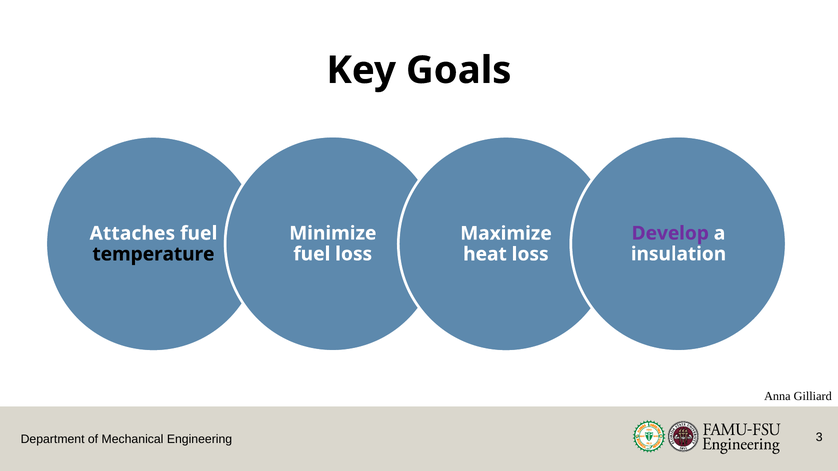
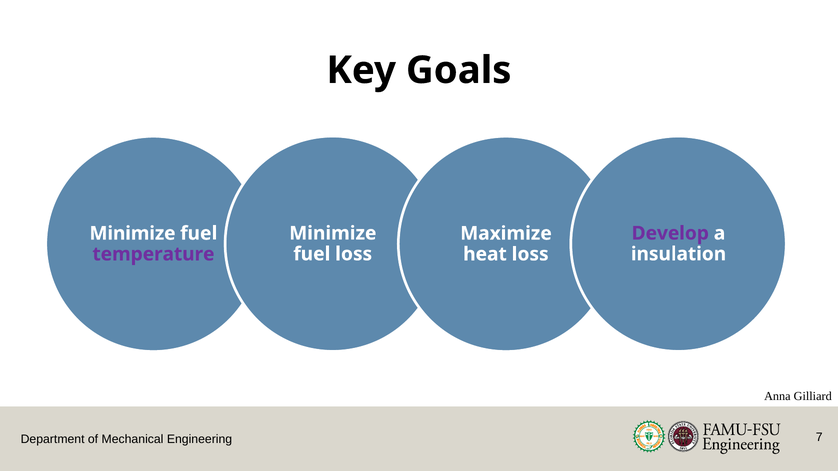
Attaches at (132, 234): Attaches -> Minimize
temperature colour: black -> purple
3: 3 -> 7
